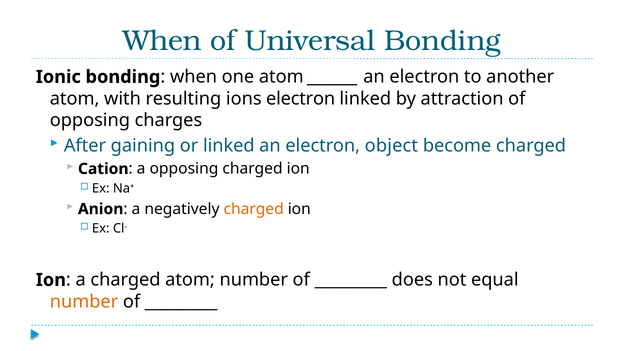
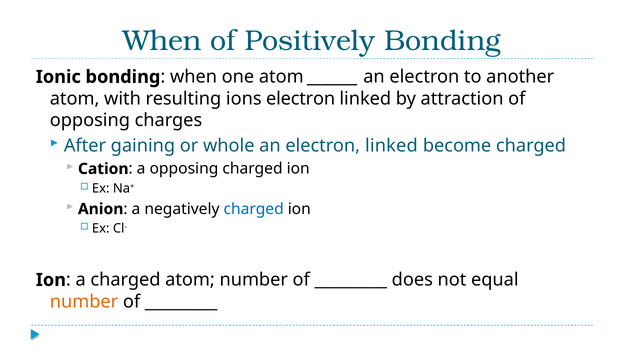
Universal: Universal -> Positively
or linked: linked -> whole
an electron object: object -> linked
charged at (254, 209) colour: orange -> blue
